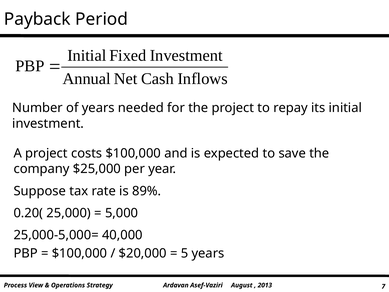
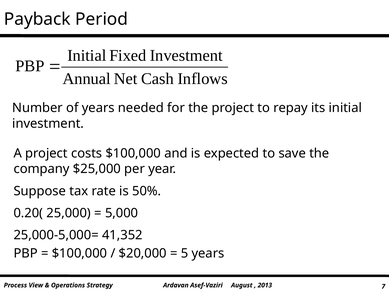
89%: 89% -> 50%
40,000: 40,000 -> 41,352
